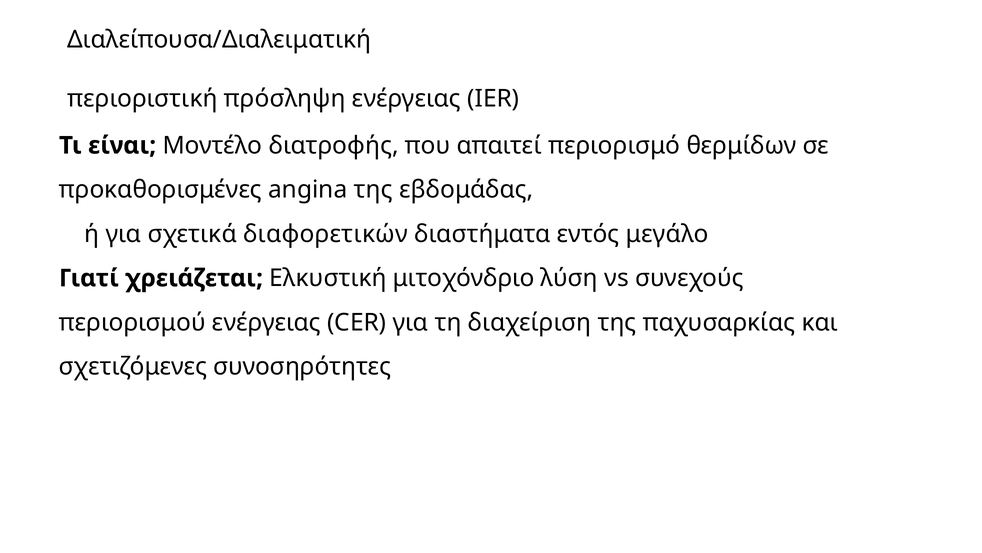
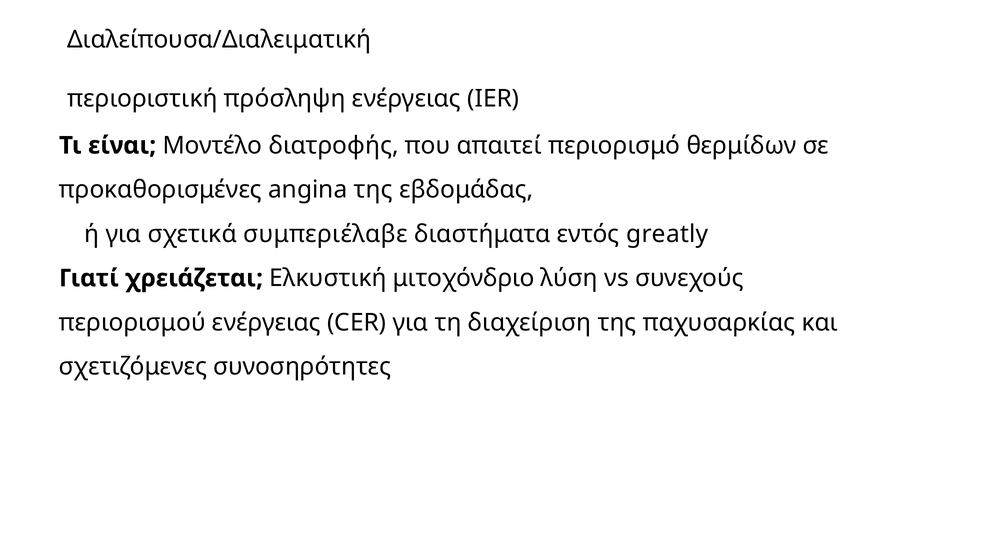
διαφορετικών: διαφορετικών -> συμπεριέλαβε
μεγάλο: μεγάλο -> greatly
